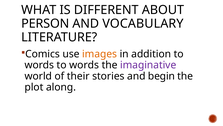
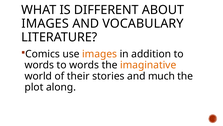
PERSON at (45, 24): PERSON -> IMAGES
imaginative colour: purple -> orange
begin: begin -> much
